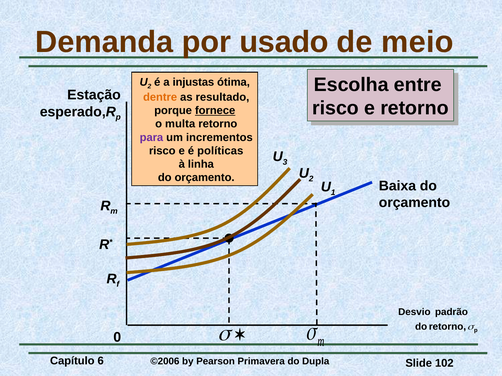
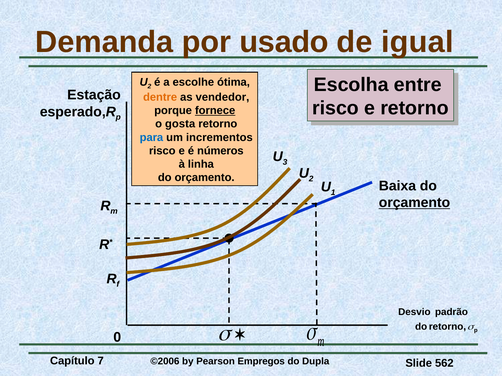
meio: meio -> igual
injustas: injustas -> escolhe
resultado: resultado -> vendedor
multa: multa -> gosta
para colour: purple -> blue
políticas: políticas -> números
orçamento at (414, 203) underline: none -> present
6: 6 -> 7
Primavera: Primavera -> Empregos
102: 102 -> 562
